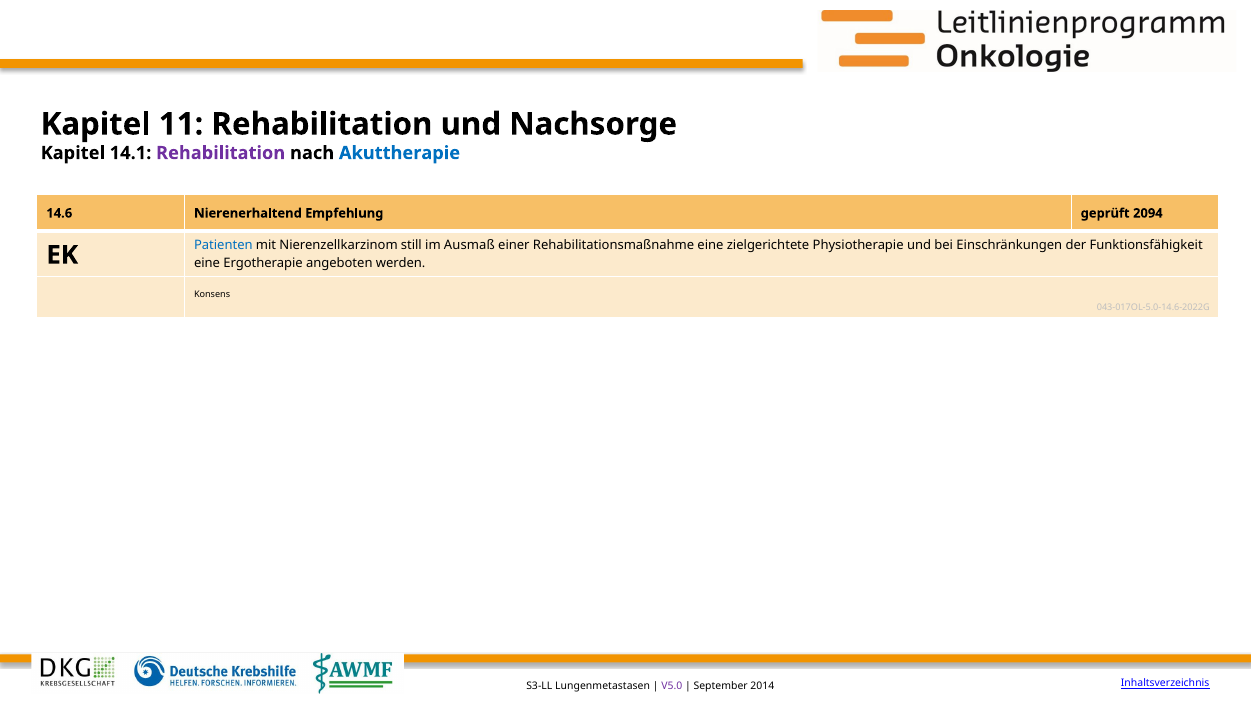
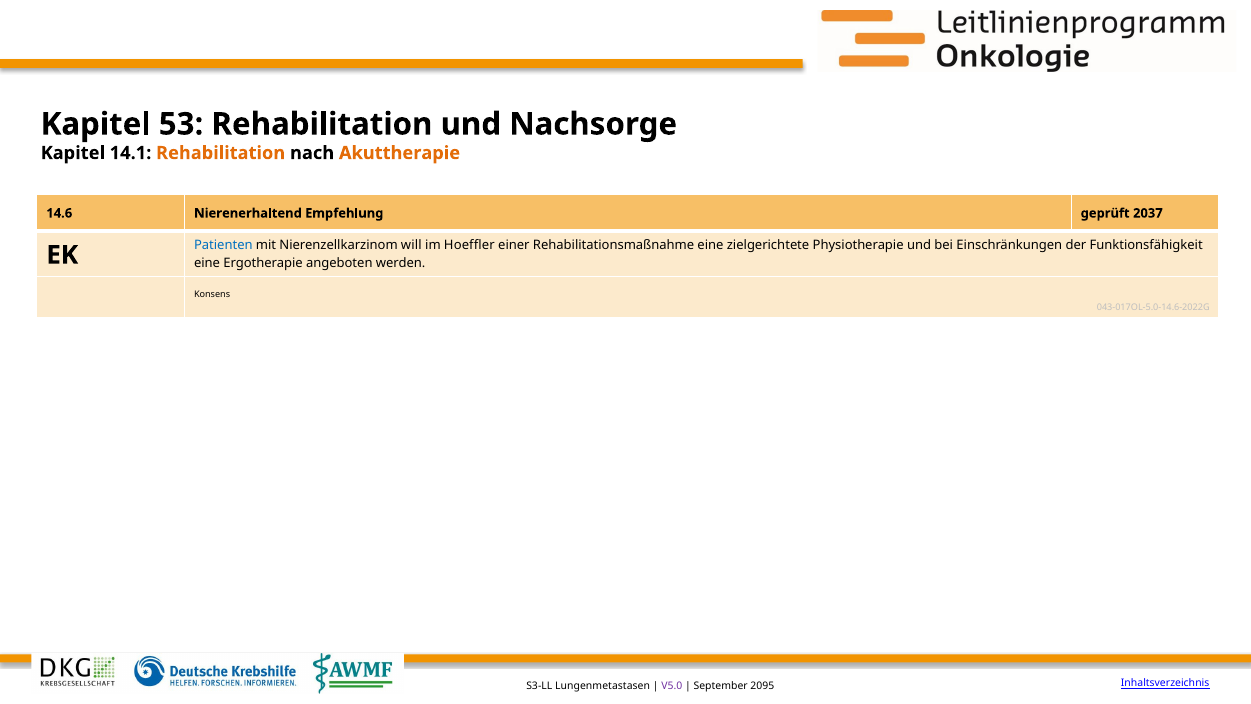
11: 11 -> 53
Rehabilitation at (221, 153) colour: purple -> orange
Akuttherapie colour: blue -> orange
2094: 2094 -> 2037
still: still -> will
Ausmaß: Ausmaß -> Hoeffler
2014: 2014 -> 2095
